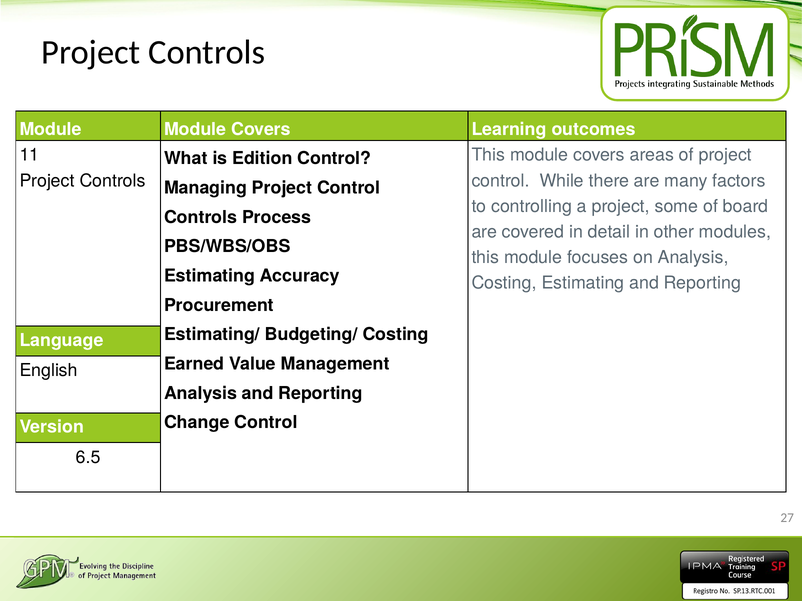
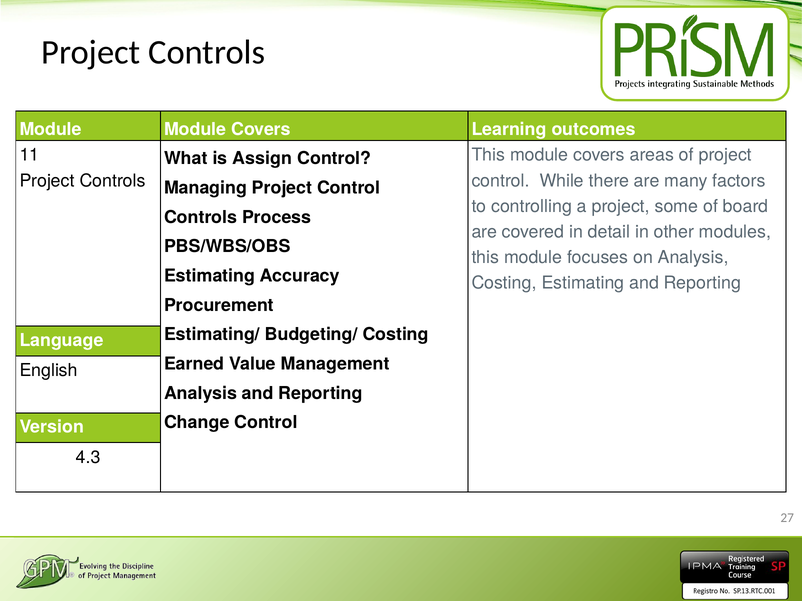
Edition: Edition -> Assign
6.5: 6.5 -> 4.3
